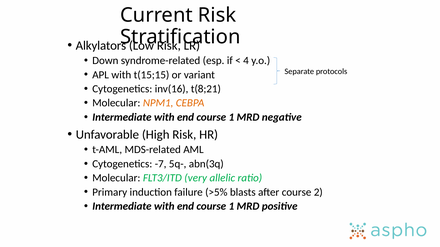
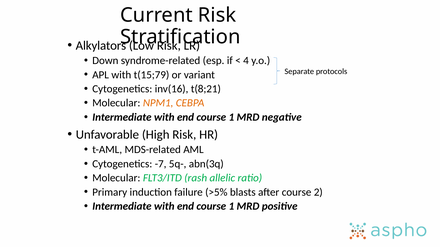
t(15;15: t(15;15 -> t(15;79
very: very -> rash
